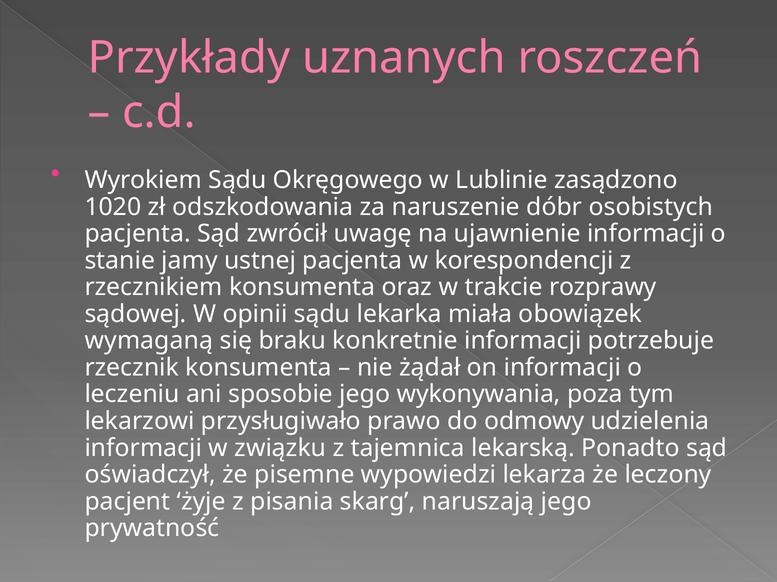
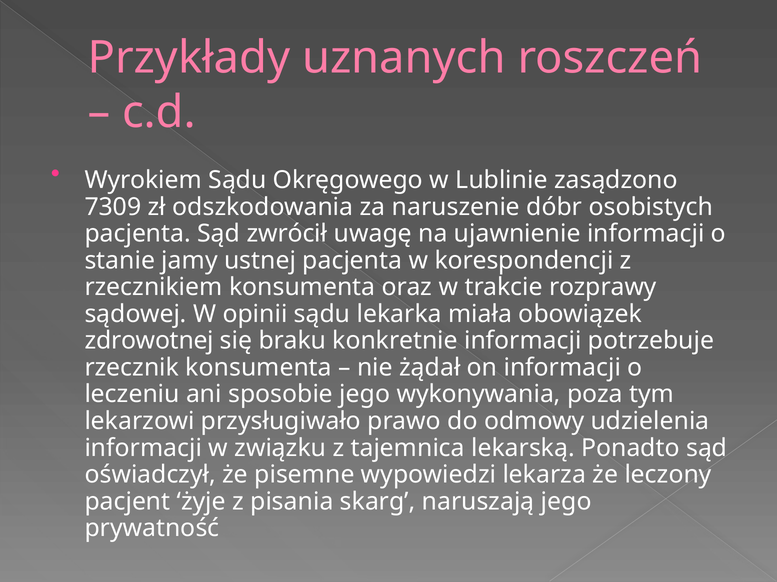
1020: 1020 -> 7309
wymaganą: wymaganą -> zdrowotnej
